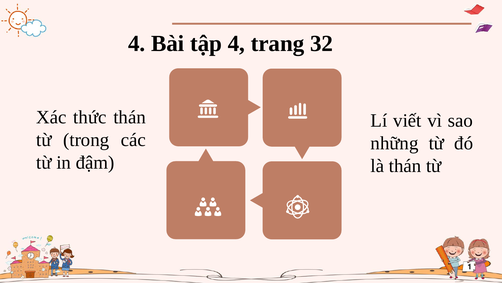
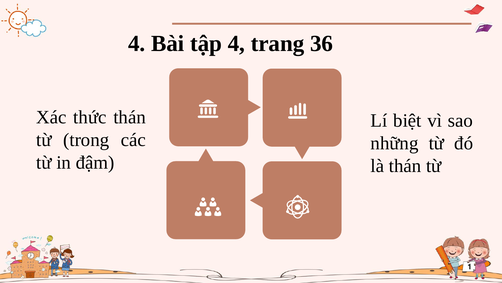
32: 32 -> 36
viết: viết -> biệt
